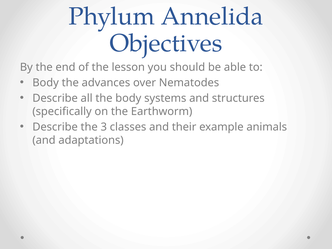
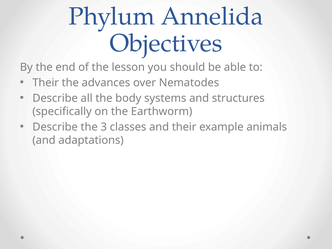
Body at (46, 83): Body -> Their
